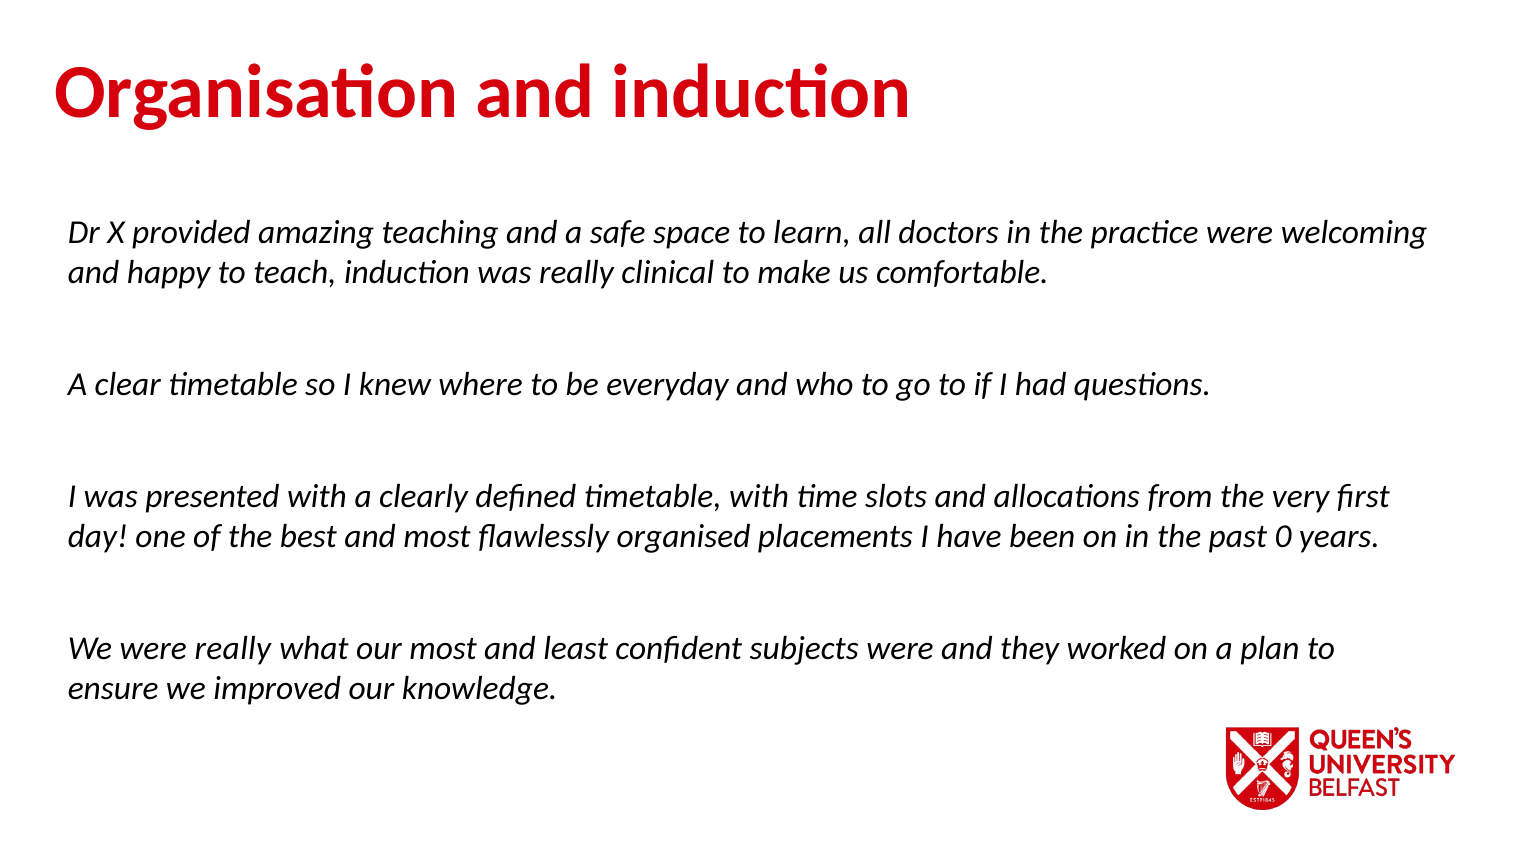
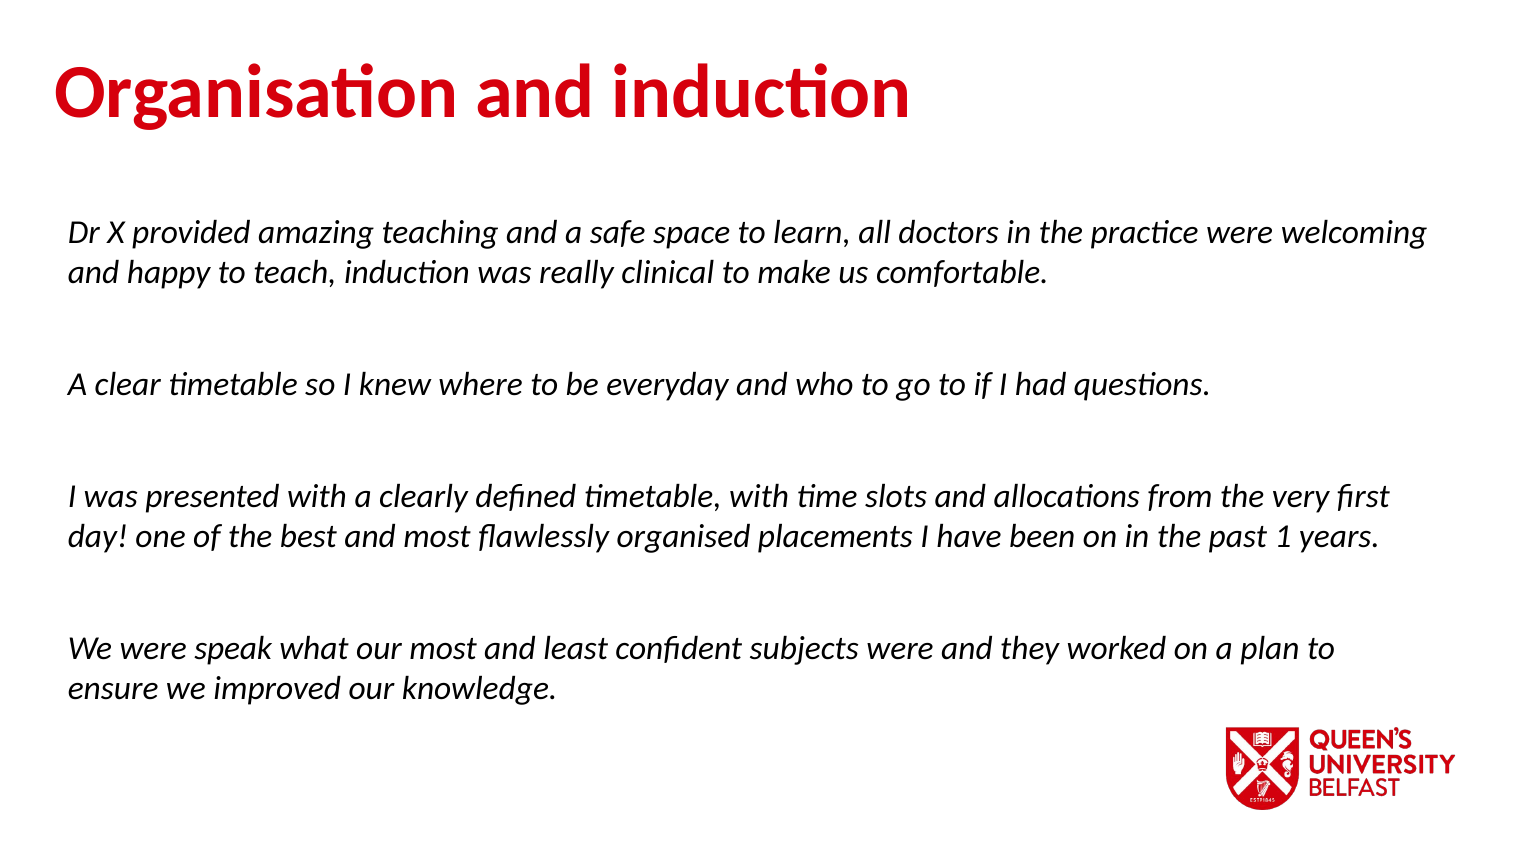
0: 0 -> 1
were really: really -> speak
